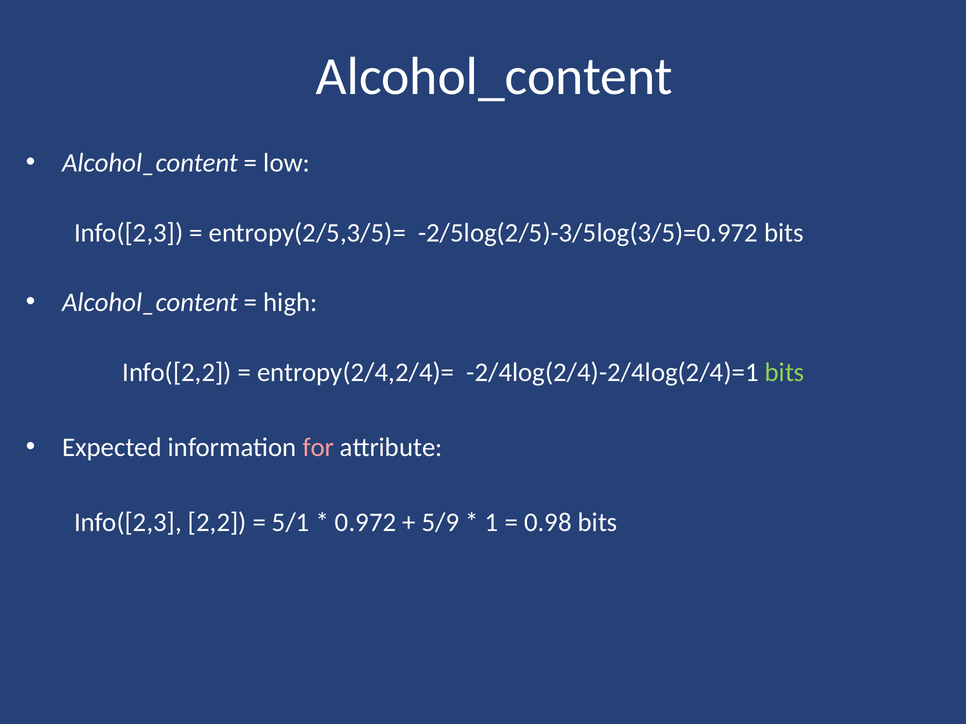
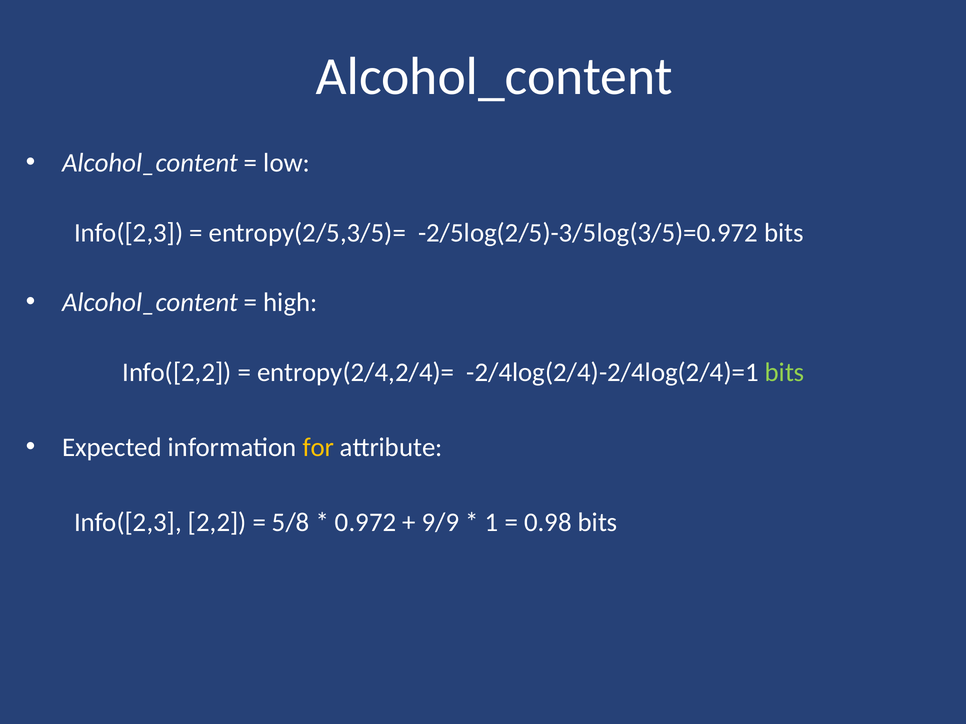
for colour: pink -> yellow
5/1: 5/1 -> 5/8
5/9: 5/9 -> 9/9
